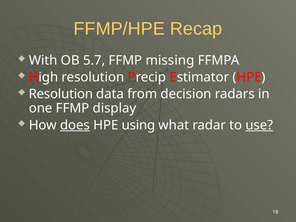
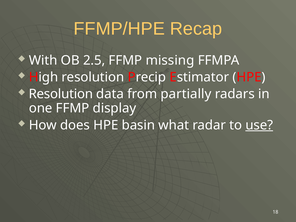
5.7: 5.7 -> 2.5
decision: decision -> partially
does underline: present -> none
using: using -> basin
